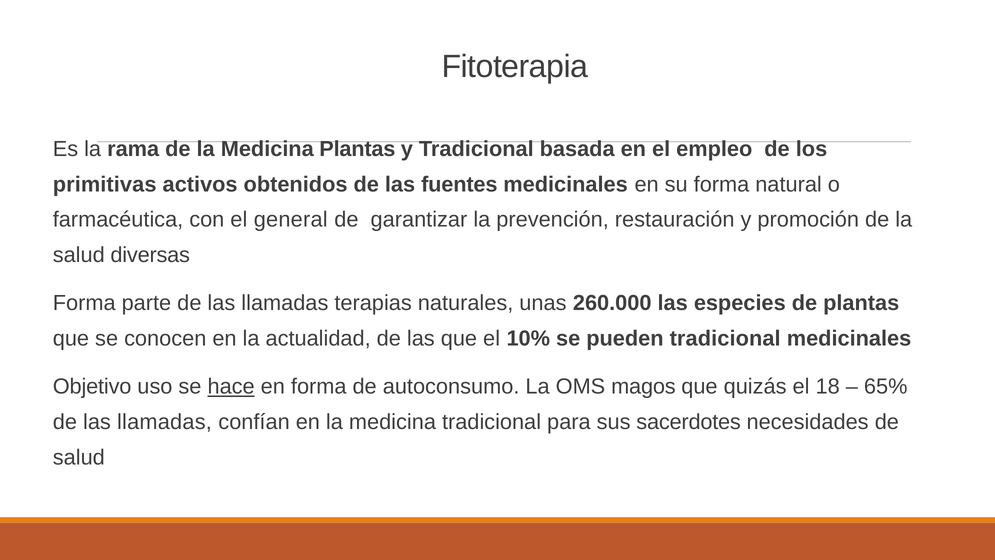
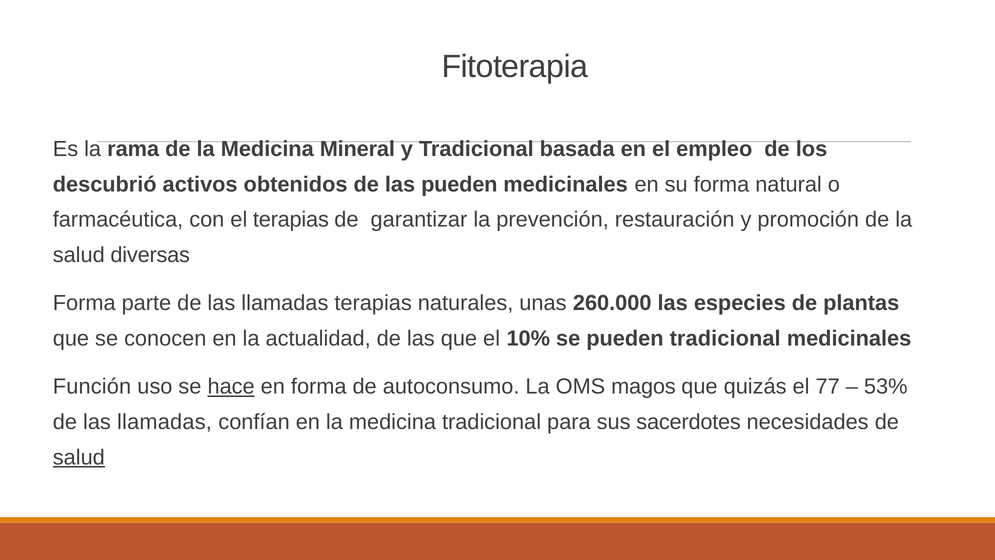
Medicina Plantas: Plantas -> Mineral
primitivas: primitivas -> descubrió
las fuentes: fuentes -> pueden
el general: general -> terapias
Objetivo: Objetivo -> Función
18: 18 -> 77
65%: 65% -> 53%
salud at (79, 457) underline: none -> present
